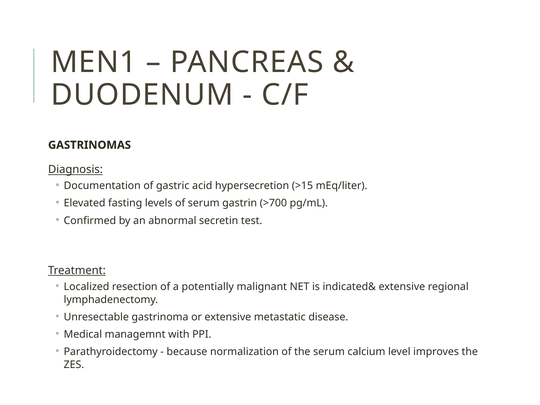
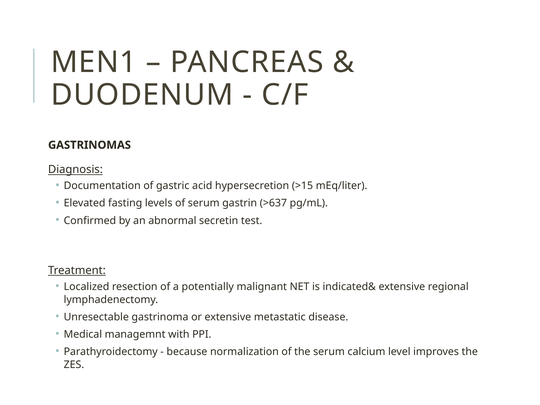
>700: >700 -> >637
